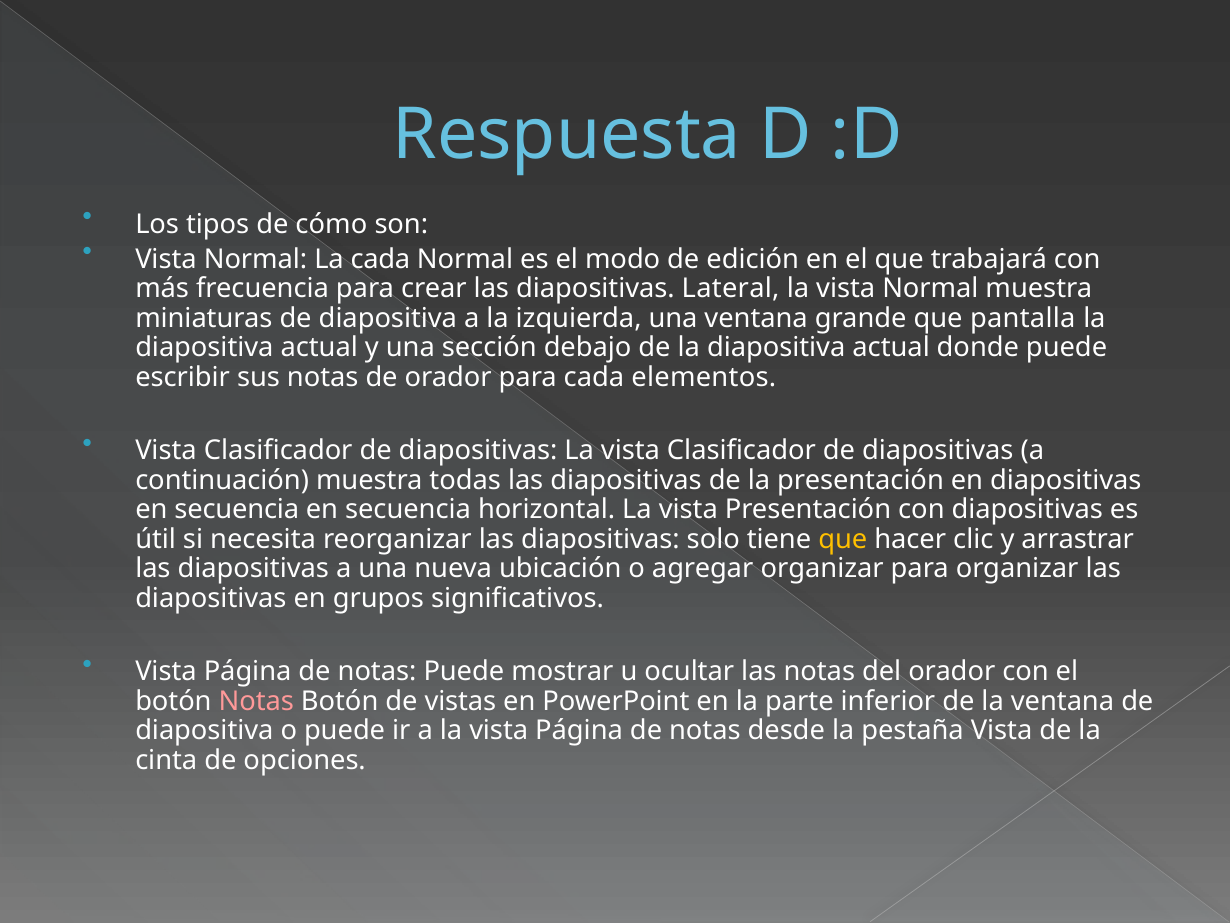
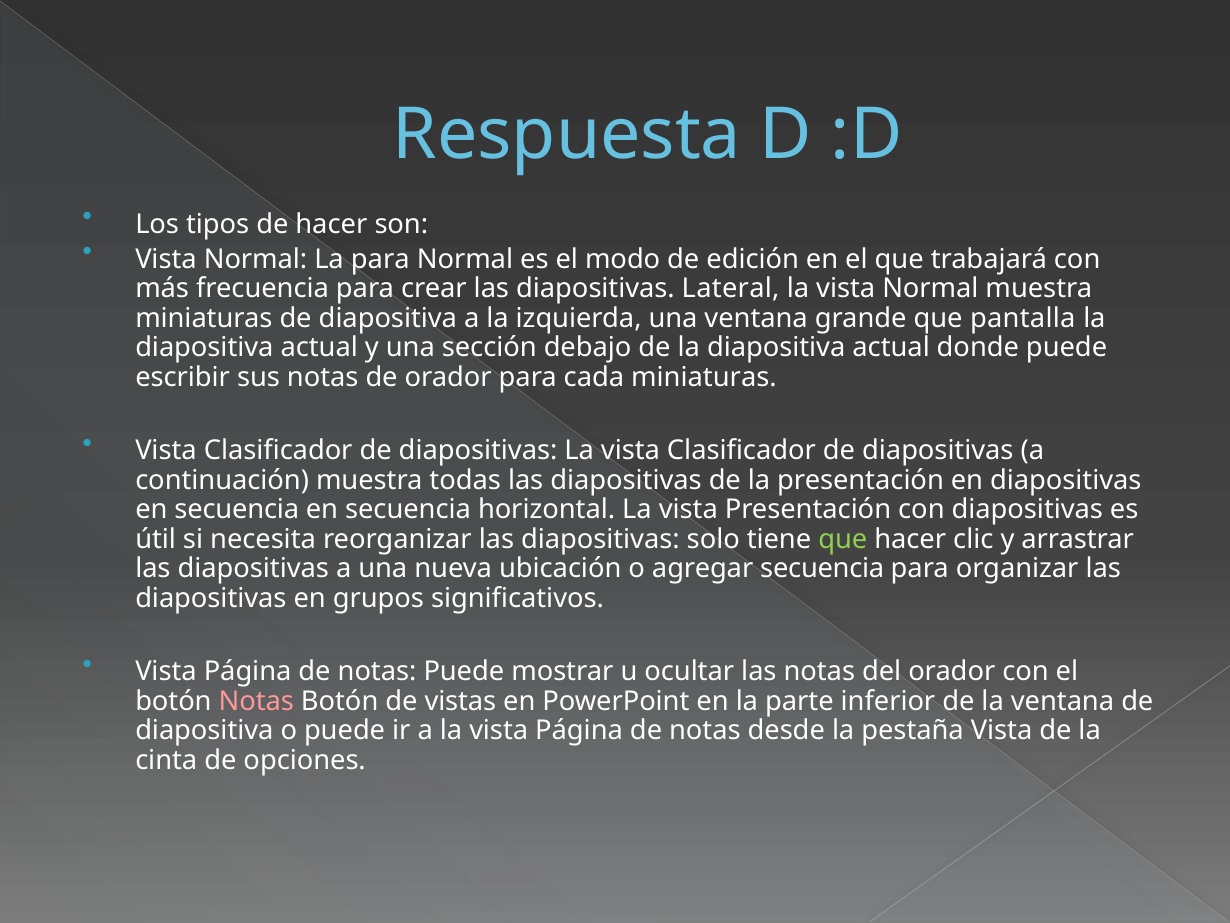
de cómo: cómo -> hacer
La cada: cada -> para
cada elementos: elementos -> miniaturas
que at (843, 539) colour: yellow -> light green
agregar organizar: organizar -> secuencia
